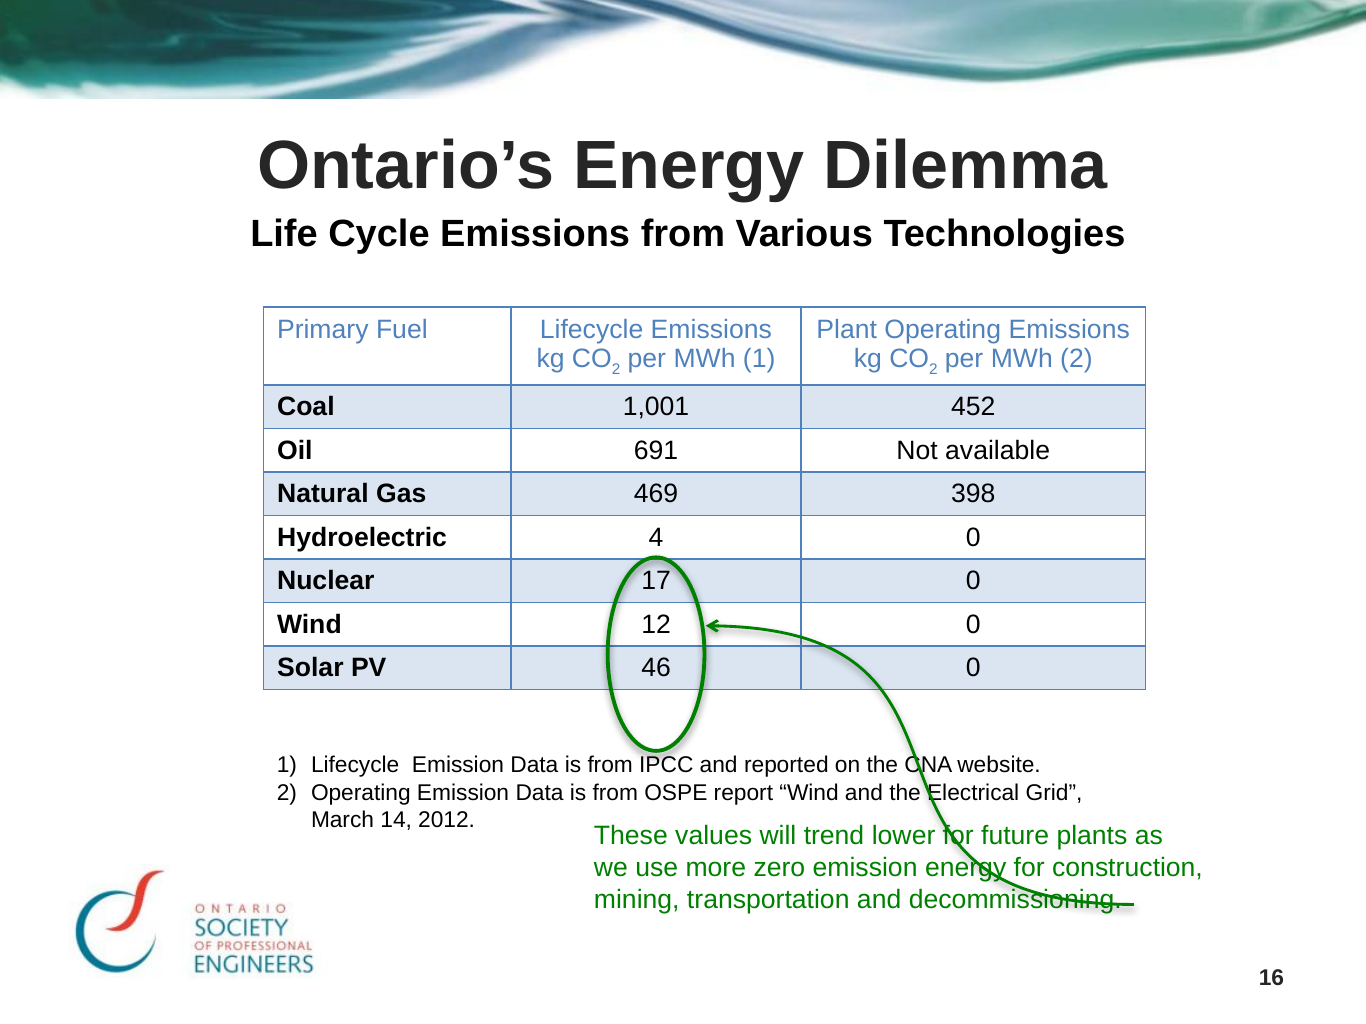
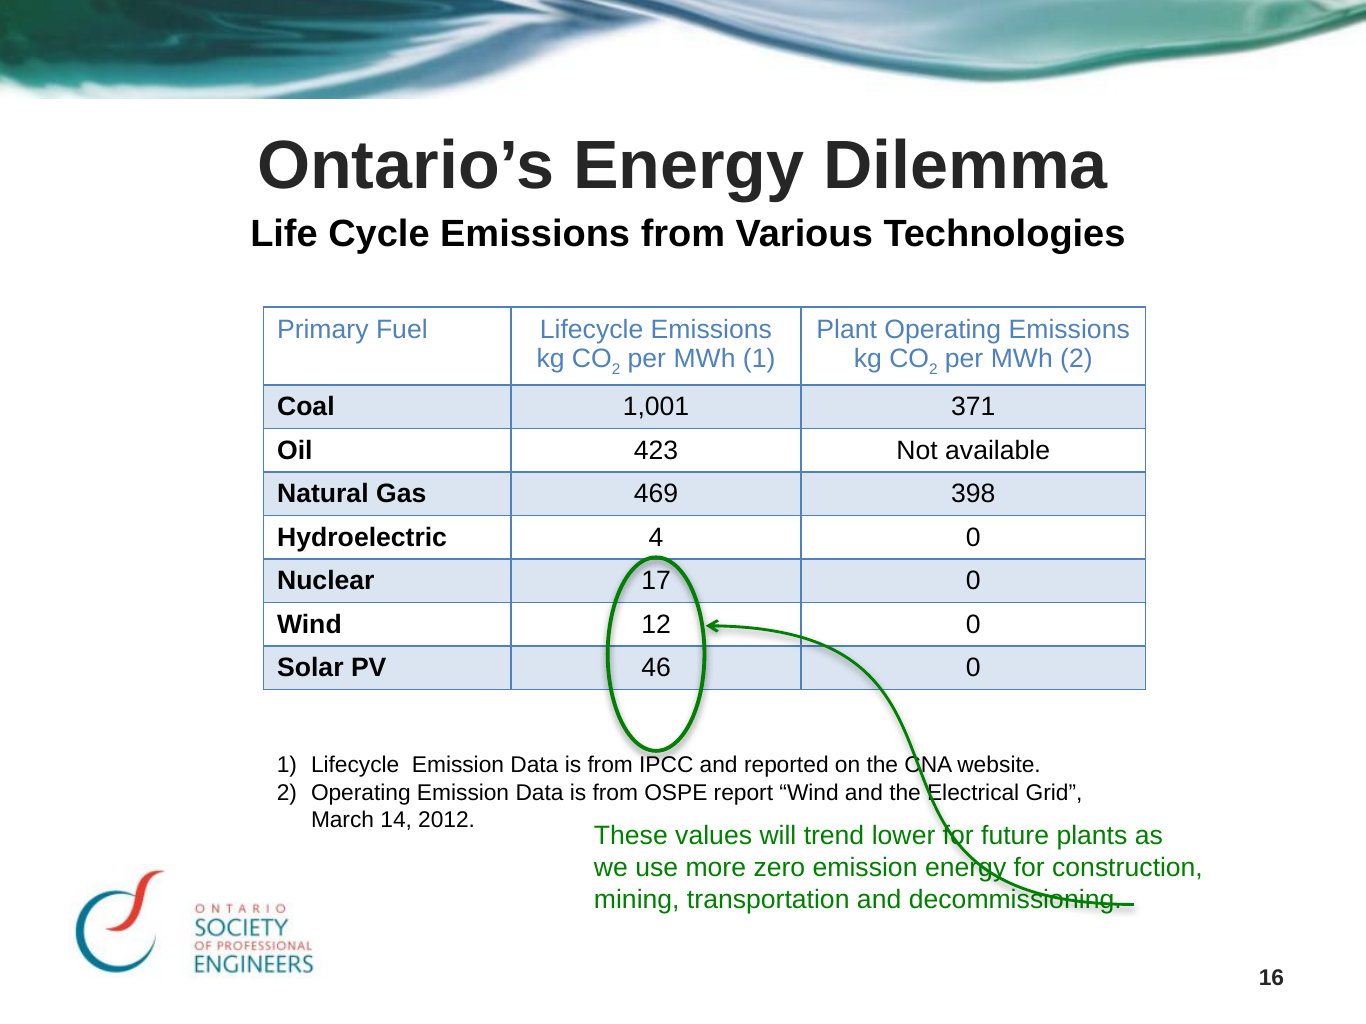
452: 452 -> 371
691: 691 -> 423
